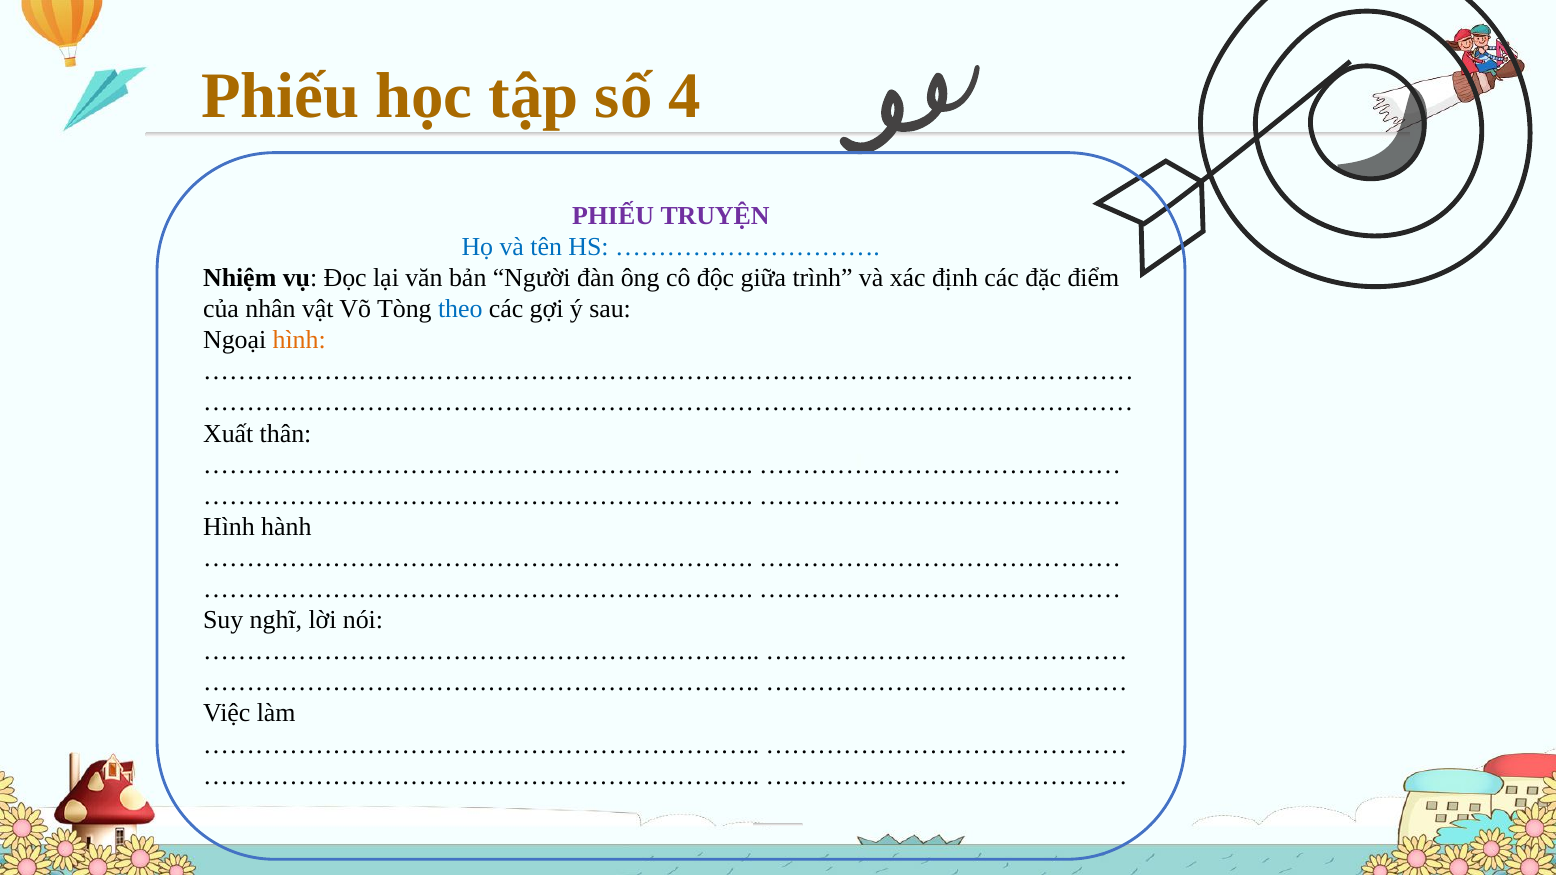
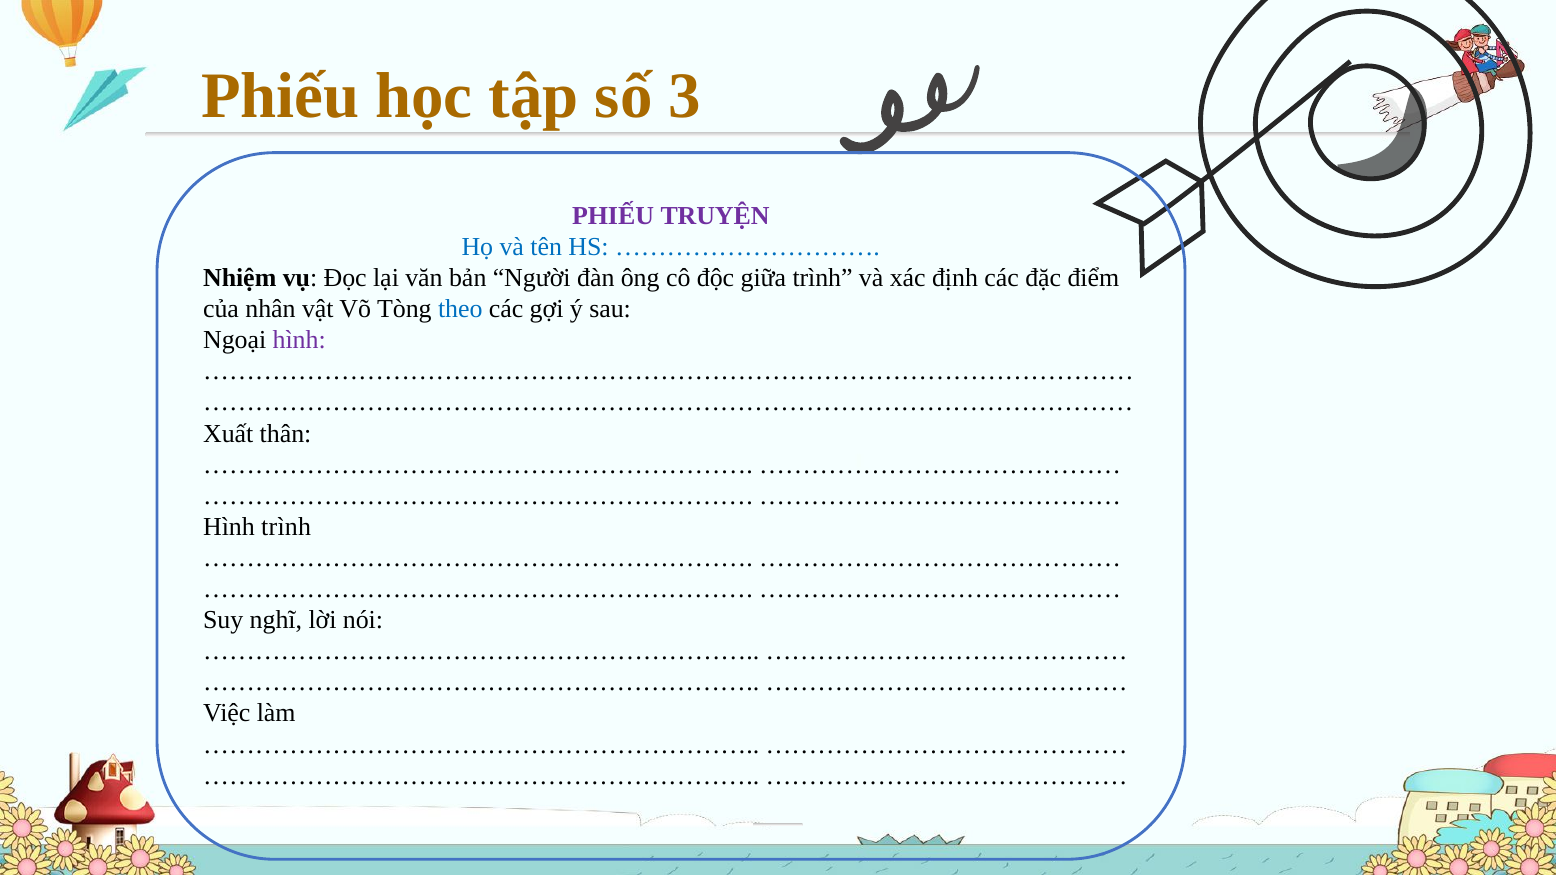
4: 4 -> 3
hình at (299, 340) colour: orange -> purple
Hình hành: hành -> trình
